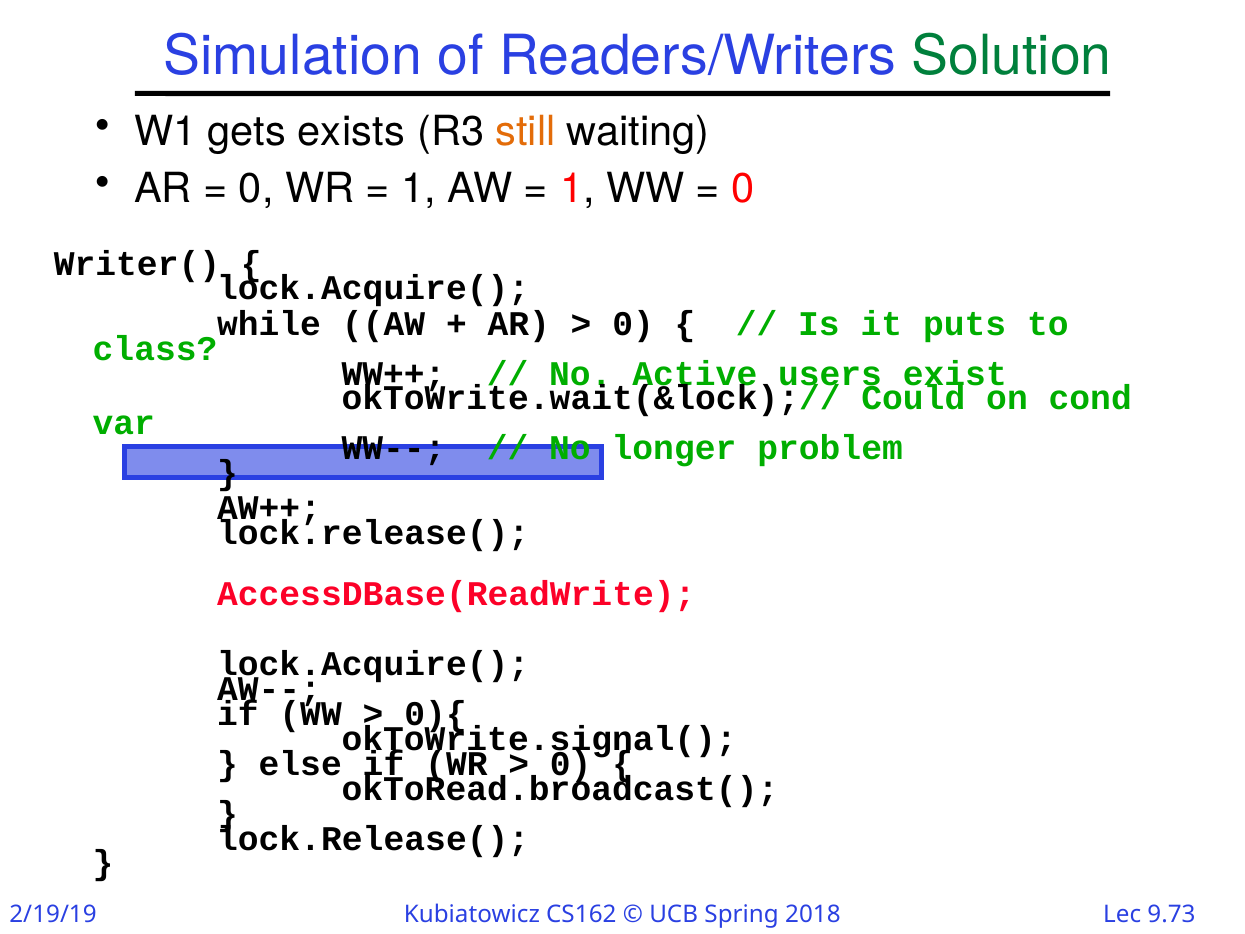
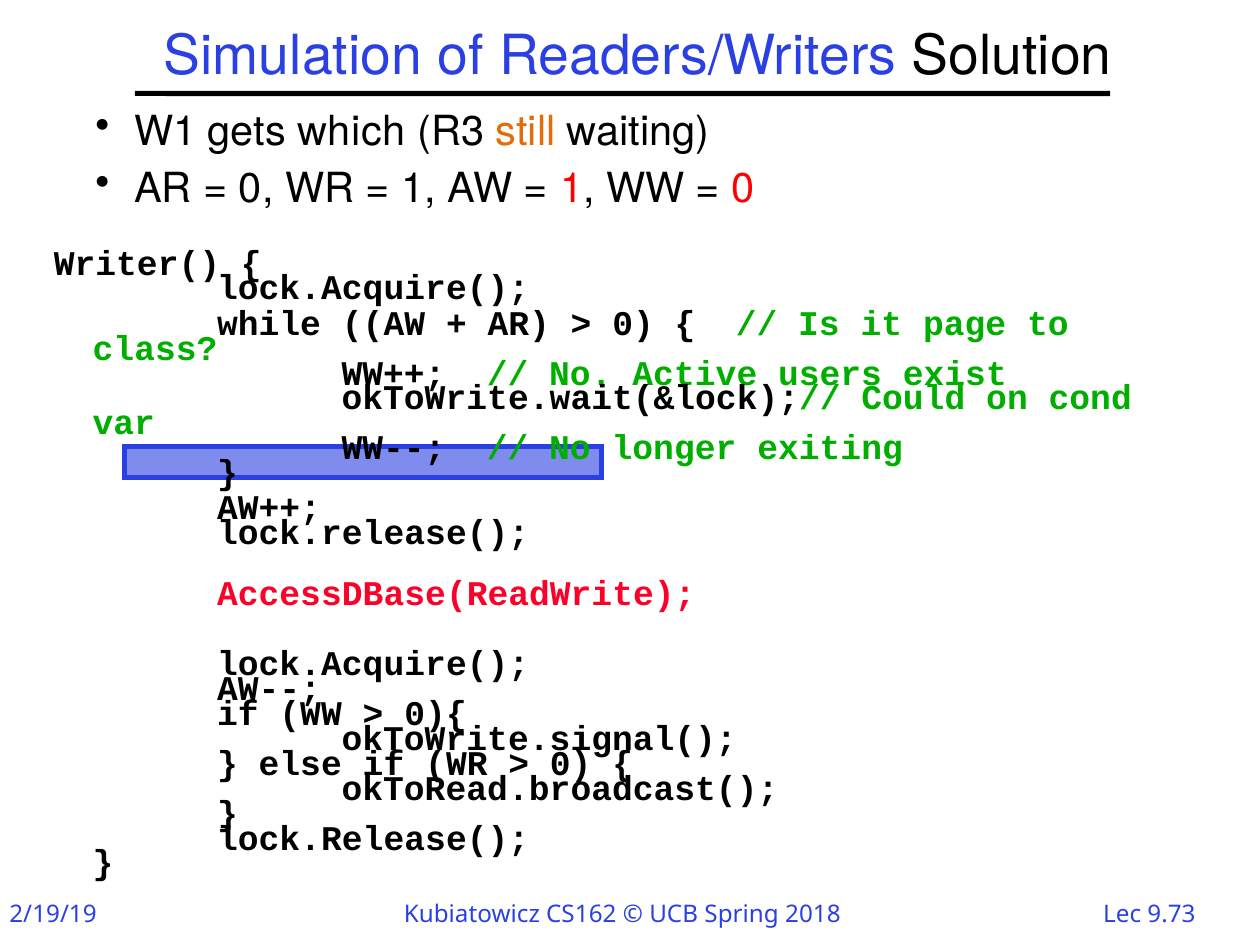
Solution colour: green -> black
exists: exists -> which
puts: puts -> page
problem: problem -> exiting
